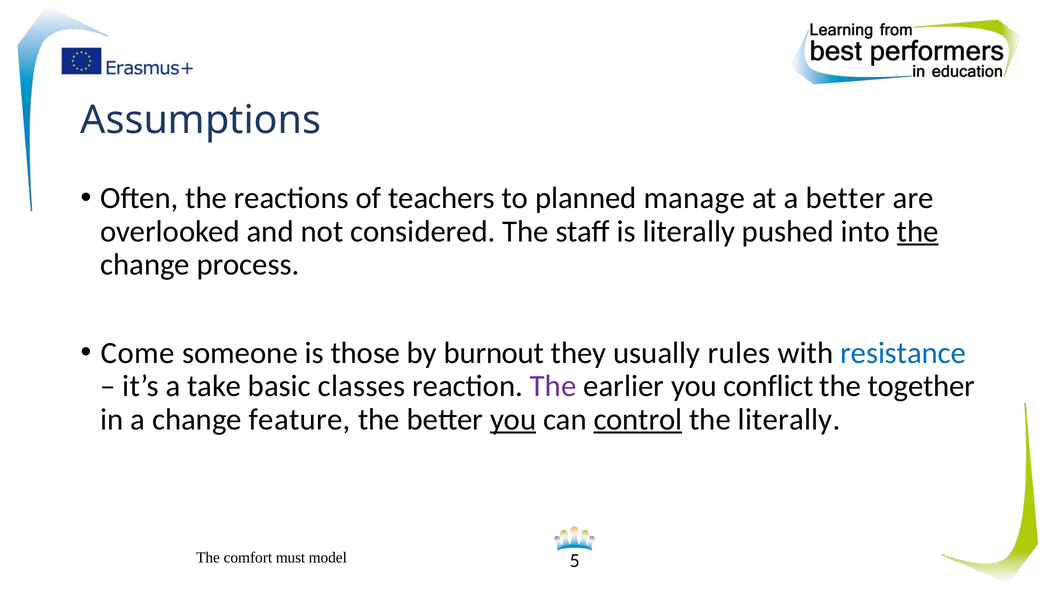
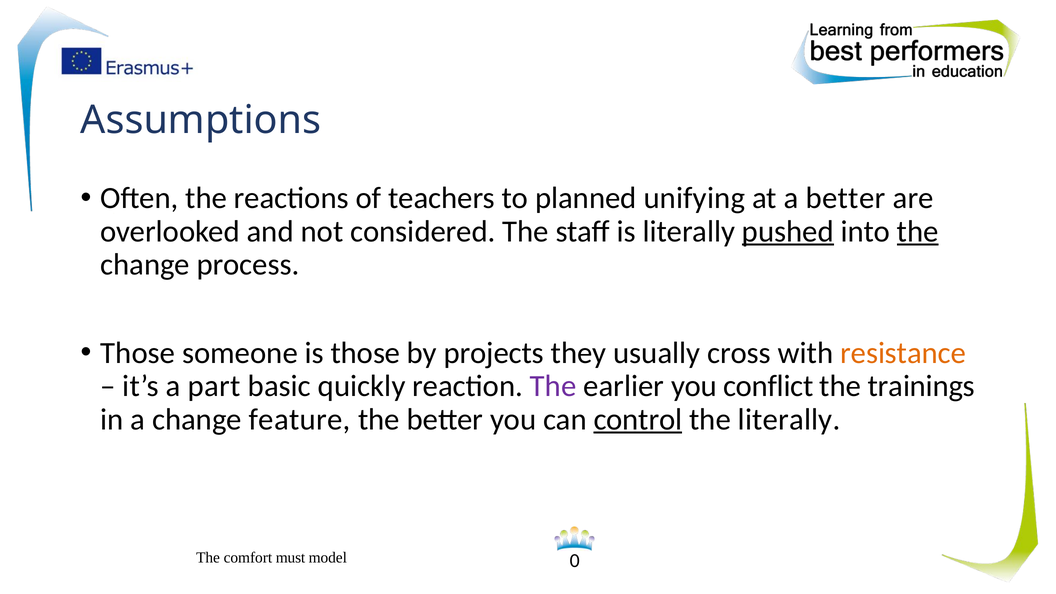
manage: manage -> unifying
pushed underline: none -> present
Come at (138, 353): Come -> Those
burnout: burnout -> projects
rules: rules -> cross
resistance colour: blue -> orange
take: take -> part
classes: classes -> quickly
together: together -> trainings
you at (513, 419) underline: present -> none
5: 5 -> 0
